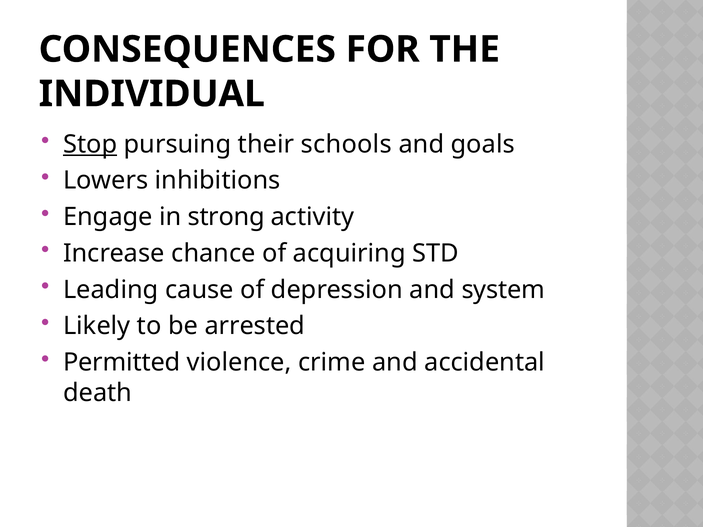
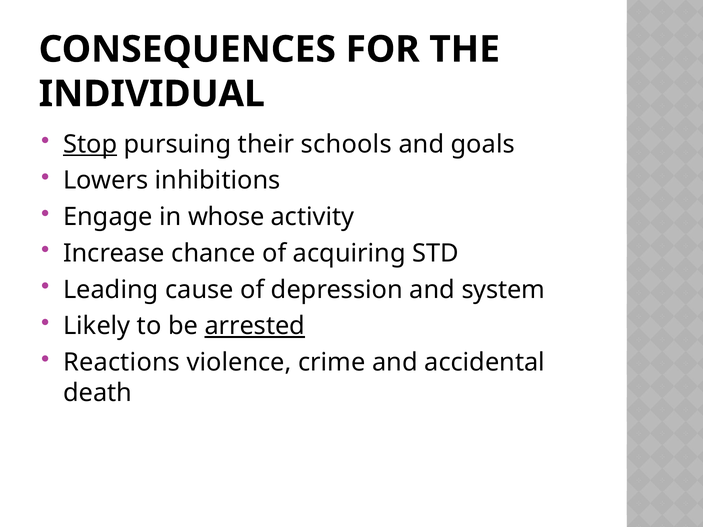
strong: strong -> whose
arrested underline: none -> present
Permitted: Permitted -> Reactions
